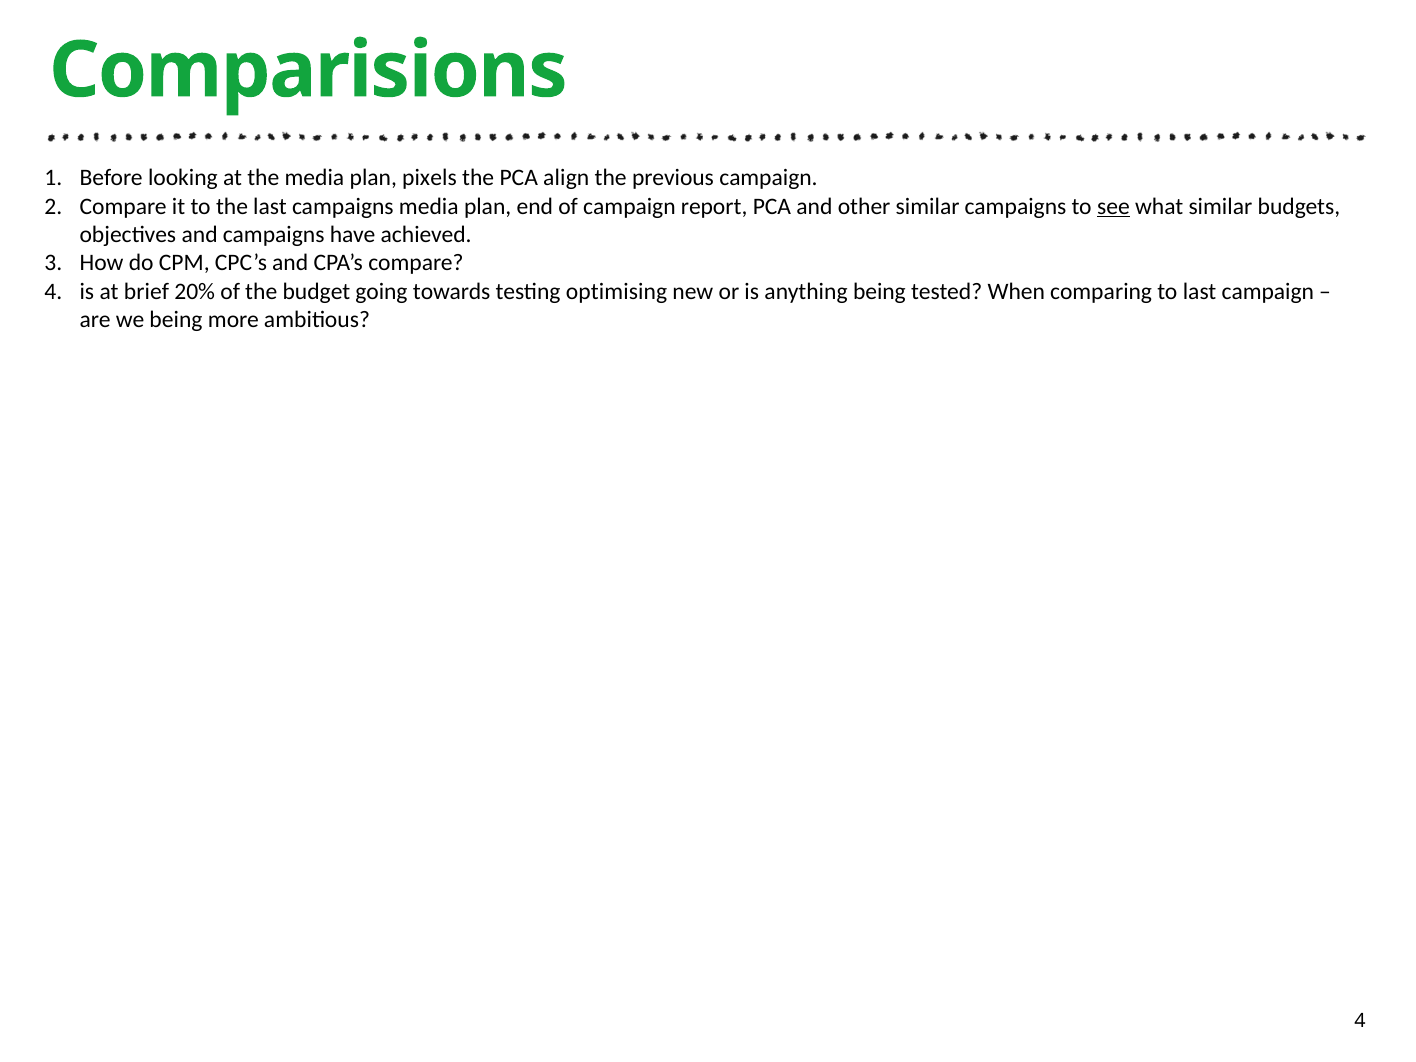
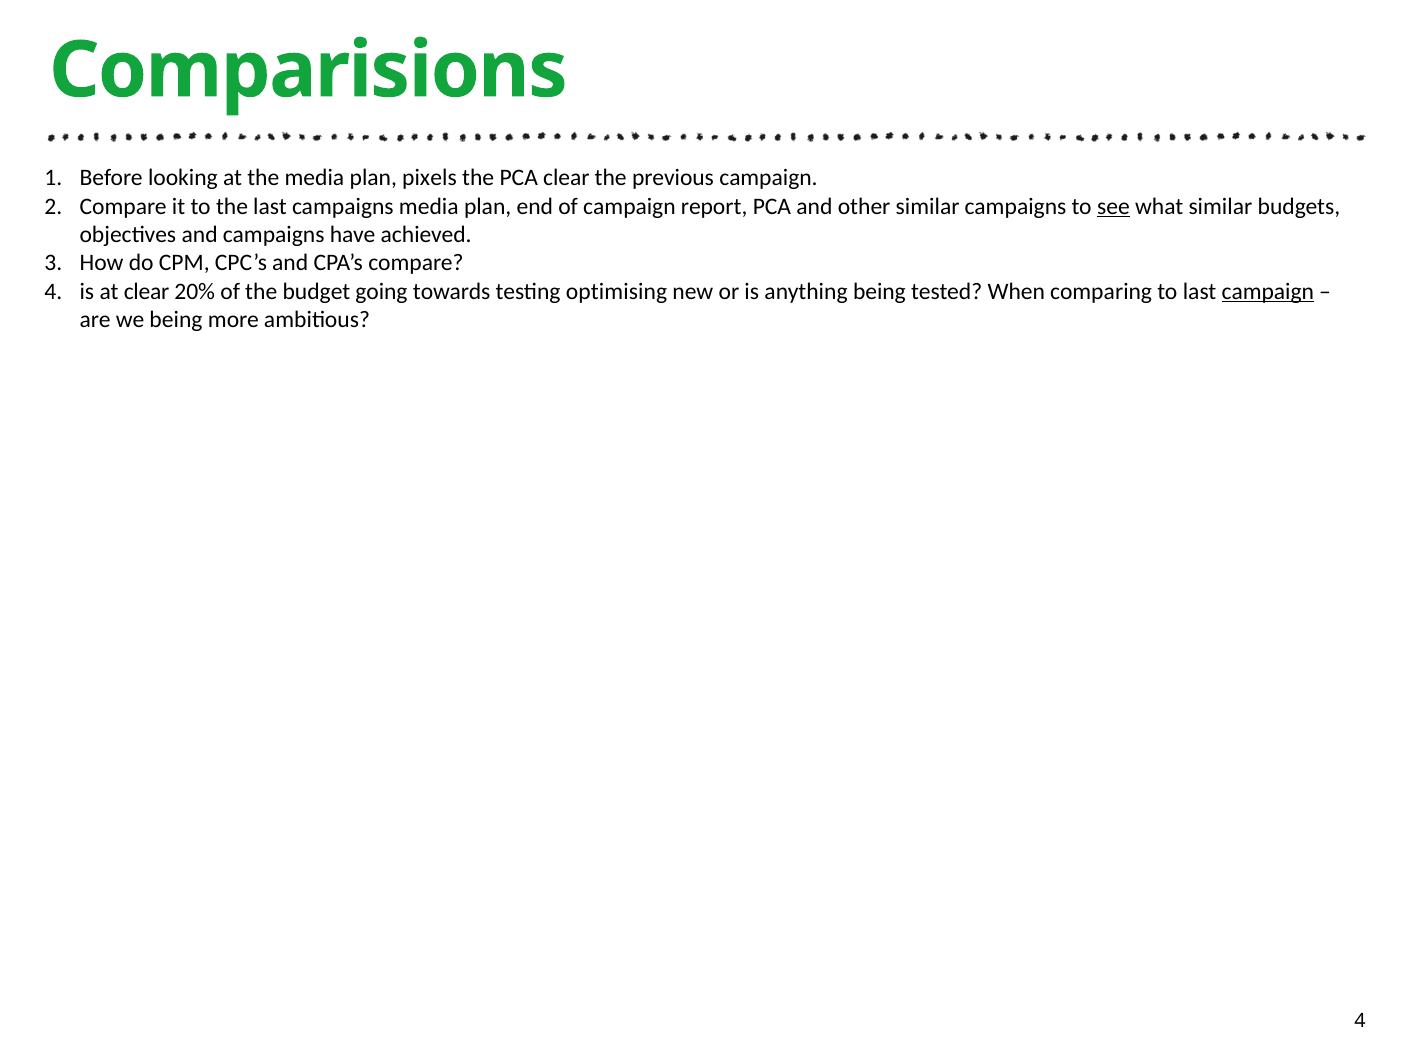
PCA align: align -> clear
at brief: brief -> clear
campaign at (1268, 291) underline: none -> present
